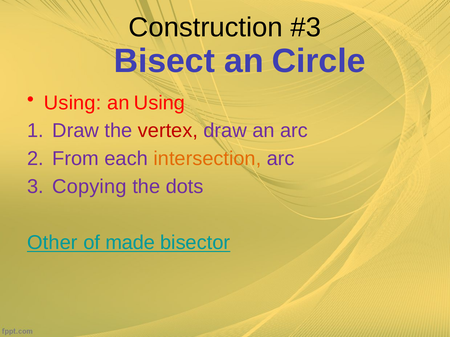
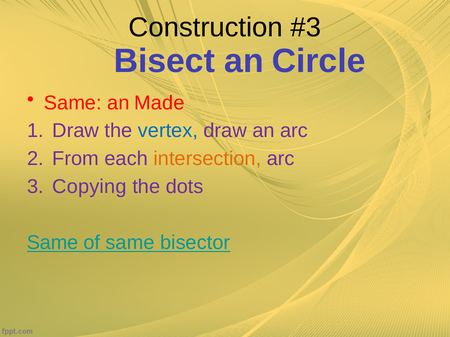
Using at (73, 103): Using -> Same
an Using: Using -> Made
vertex colour: red -> blue
Other at (52, 243): Other -> Same
of made: made -> same
